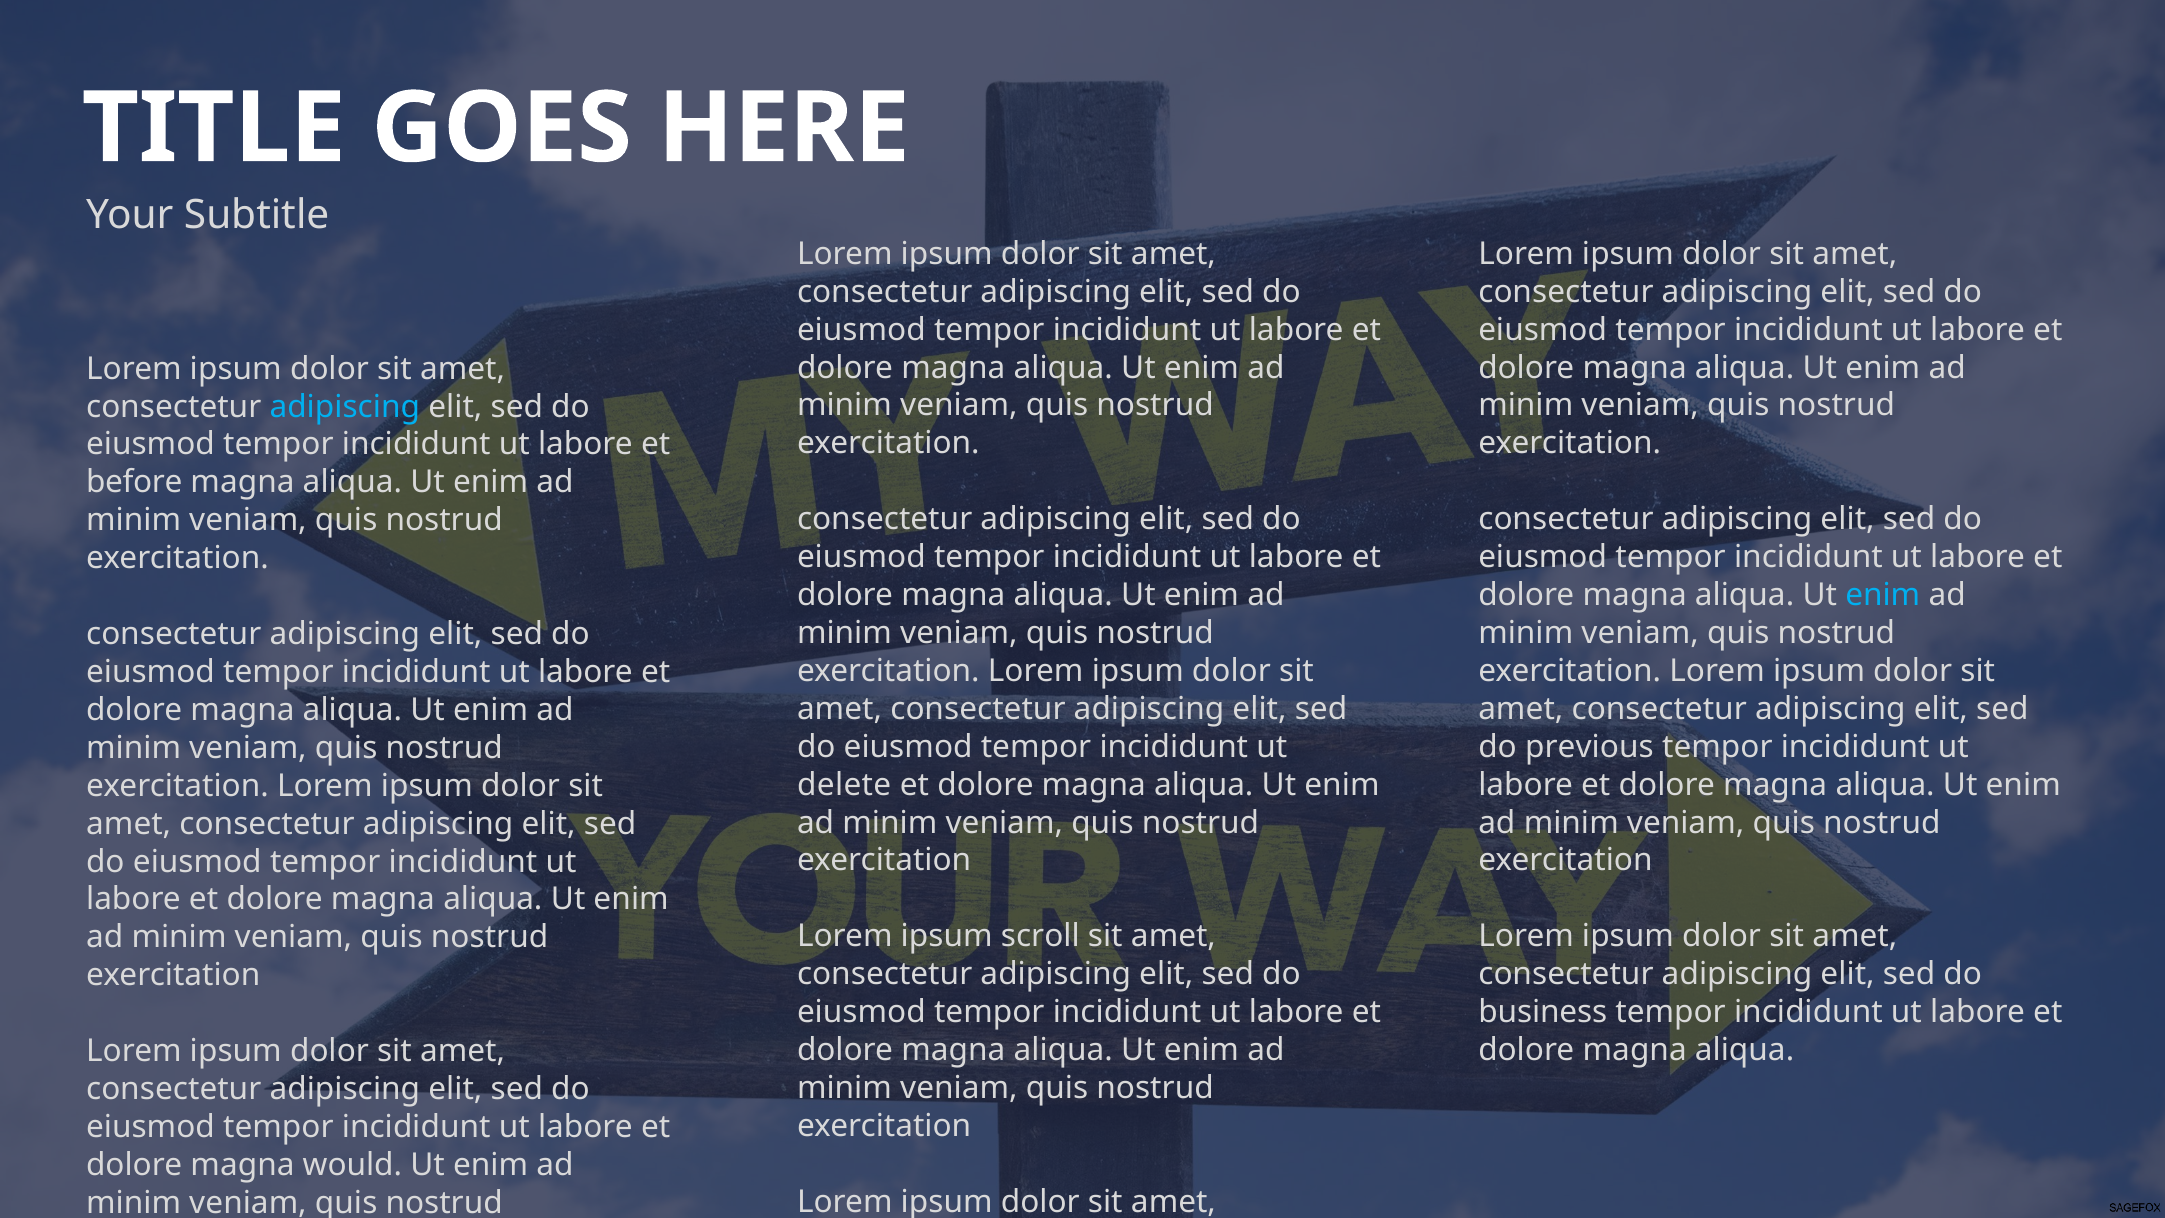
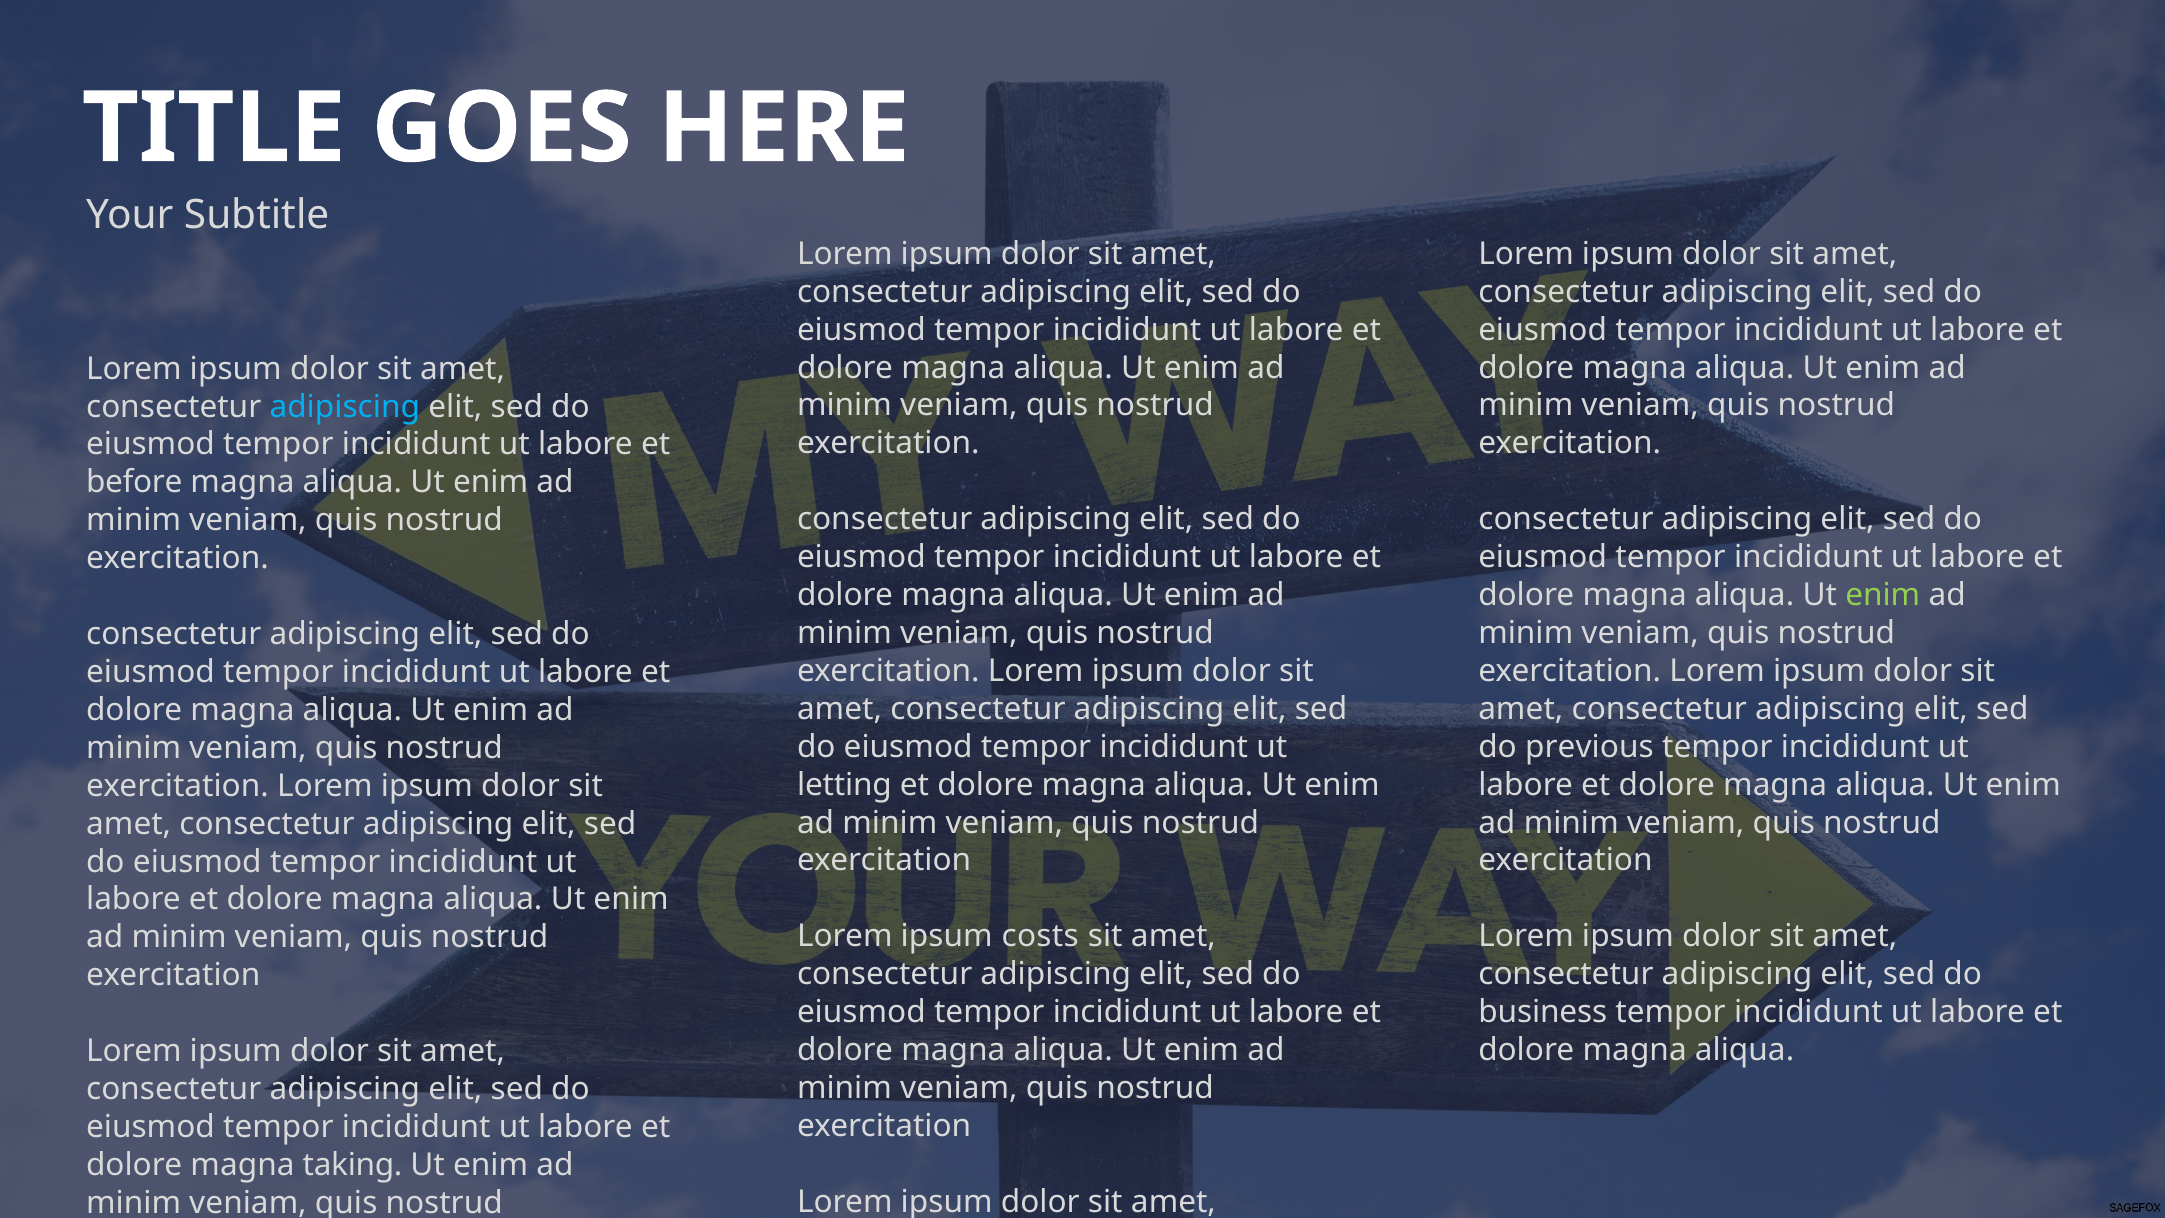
enim at (1883, 595) colour: light blue -> light green
delete: delete -> letting
scroll: scroll -> costs
would: would -> taking
